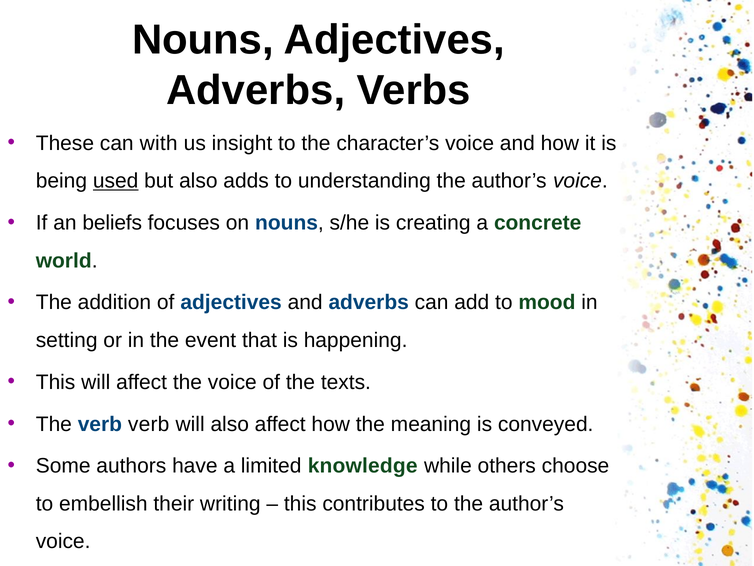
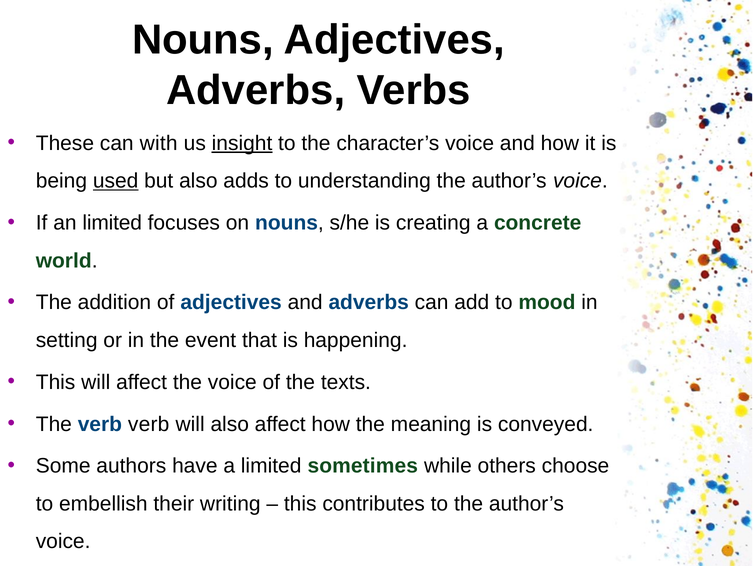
insight underline: none -> present
an beliefs: beliefs -> limited
knowledge: knowledge -> sometimes
